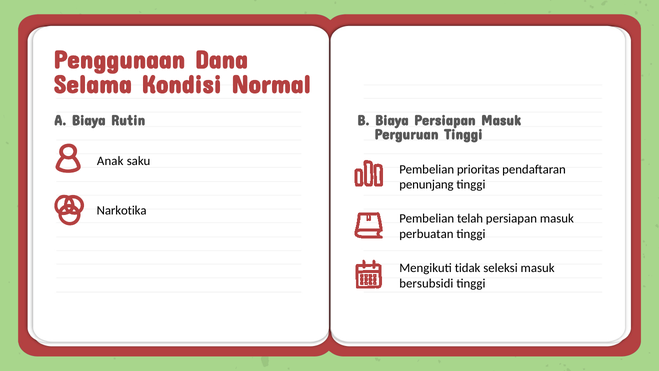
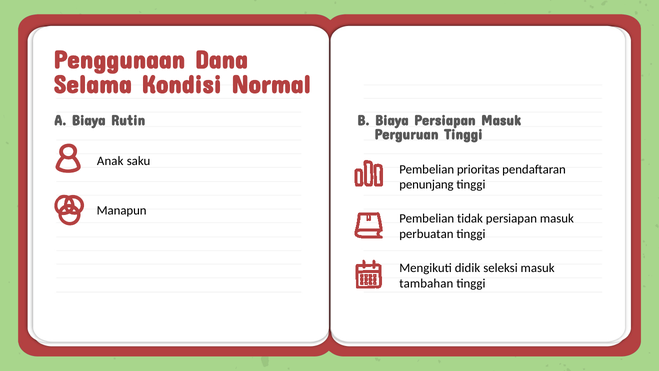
Narkotika: Narkotika -> Manapun
telah: telah -> tidak
tidak: tidak -> didik
bersubsidi: bersubsidi -> tambahan
